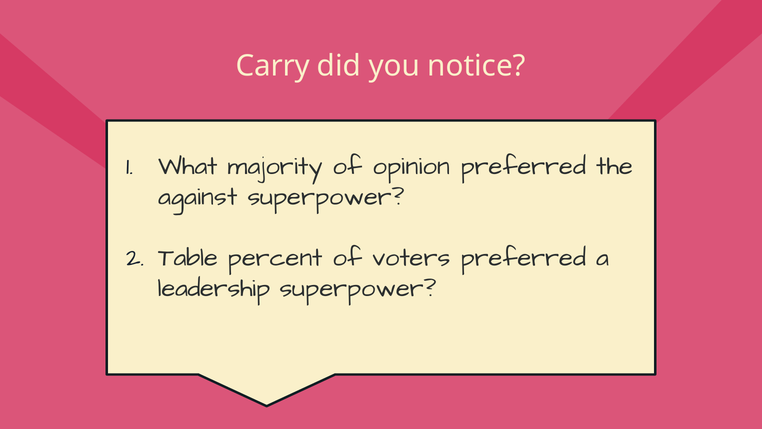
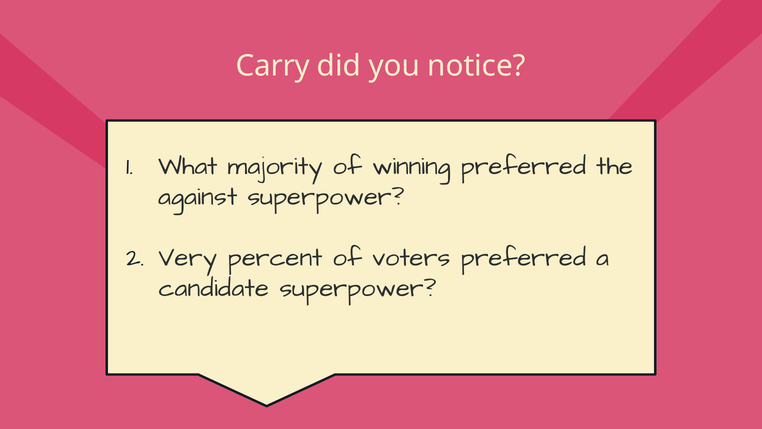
opinion: opinion -> winning
Table: Table -> Very
leadership: leadership -> candidate
